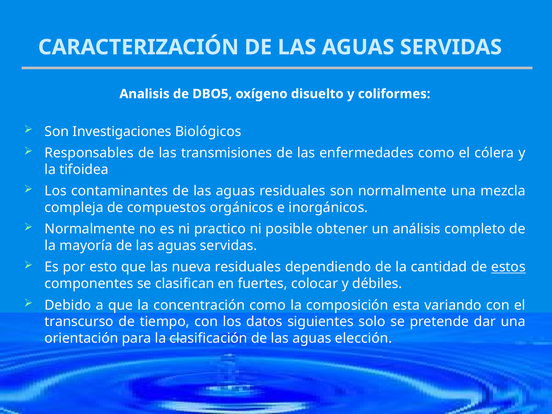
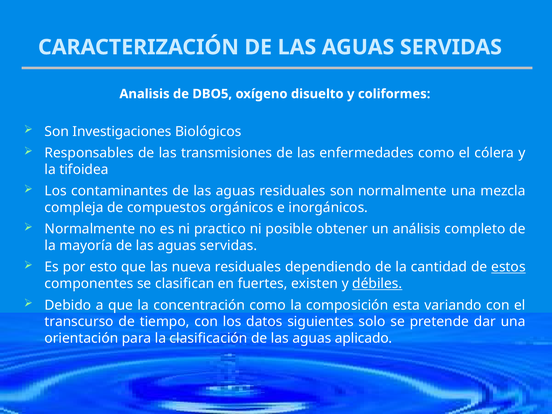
colocar: colocar -> existen
débiles underline: none -> present
elección: elección -> aplicado
